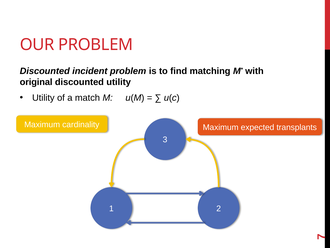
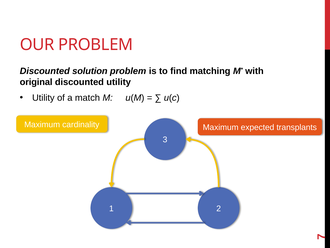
incident: incident -> solution
